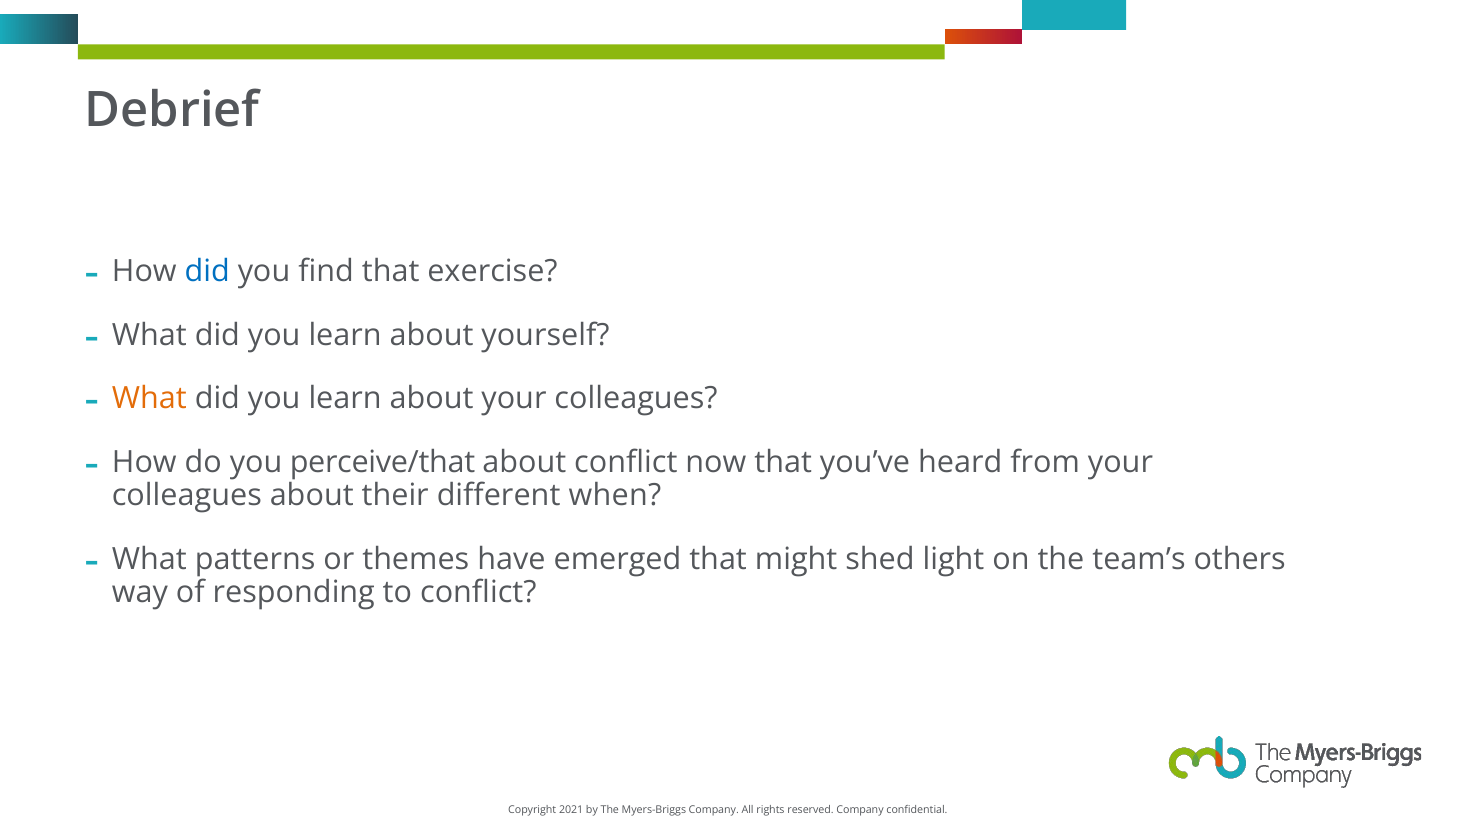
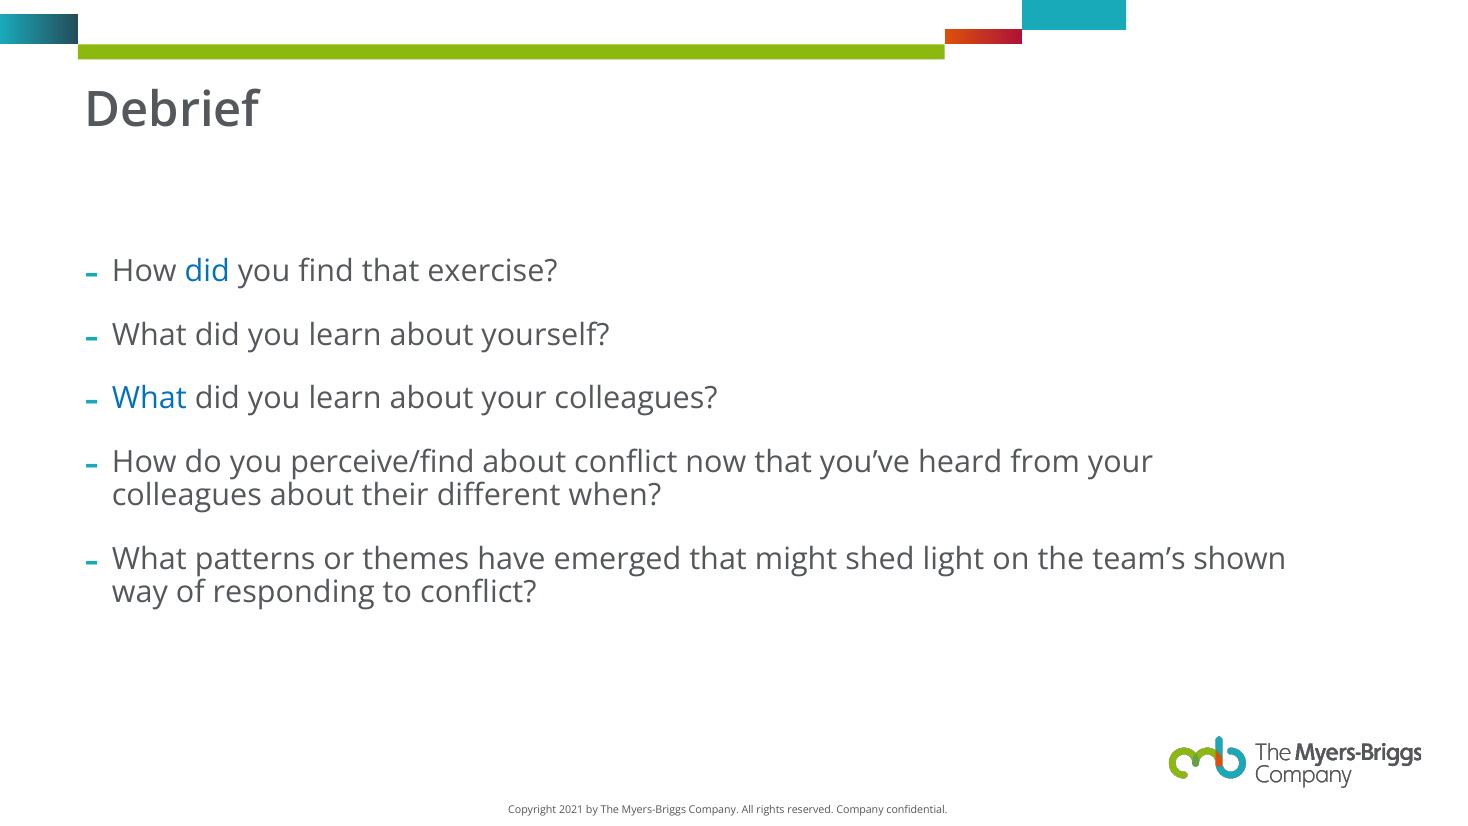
What at (149, 399) colour: orange -> blue
perceive/that: perceive/that -> perceive/find
others: others -> shown
